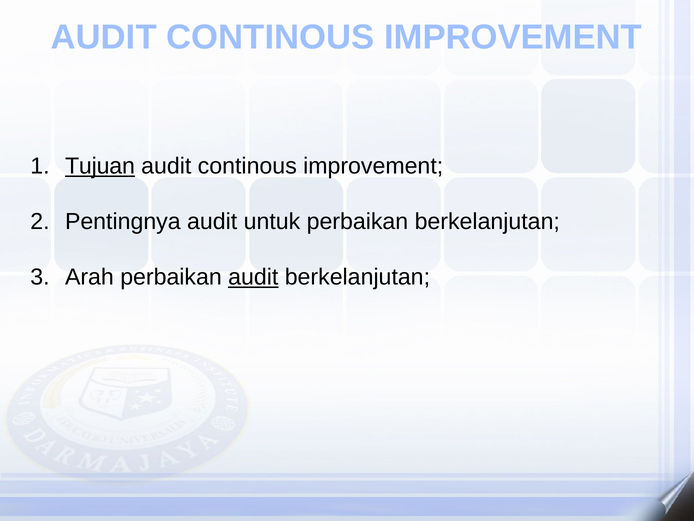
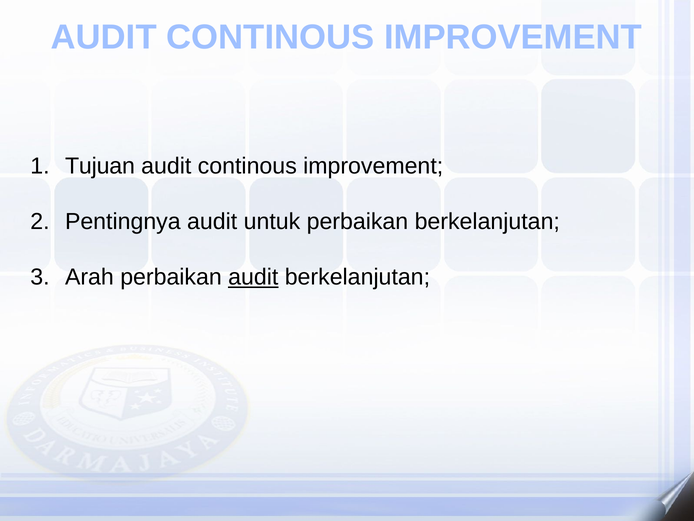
Tujuan underline: present -> none
